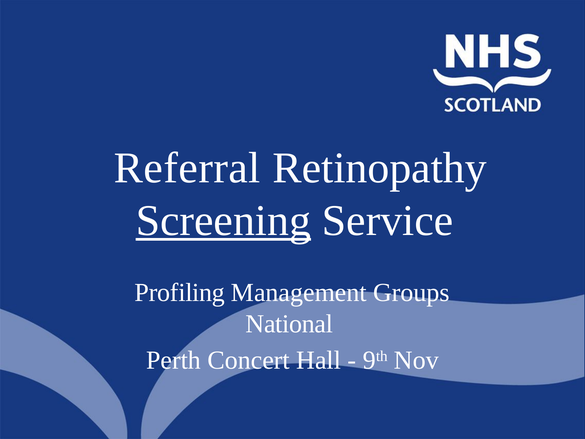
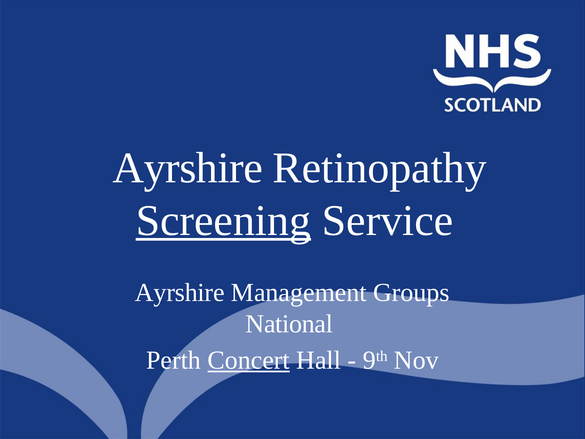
Referral at (187, 168): Referral -> Ayrshire
Profiling at (180, 293): Profiling -> Ayrshire
Concert underline: none -> present
